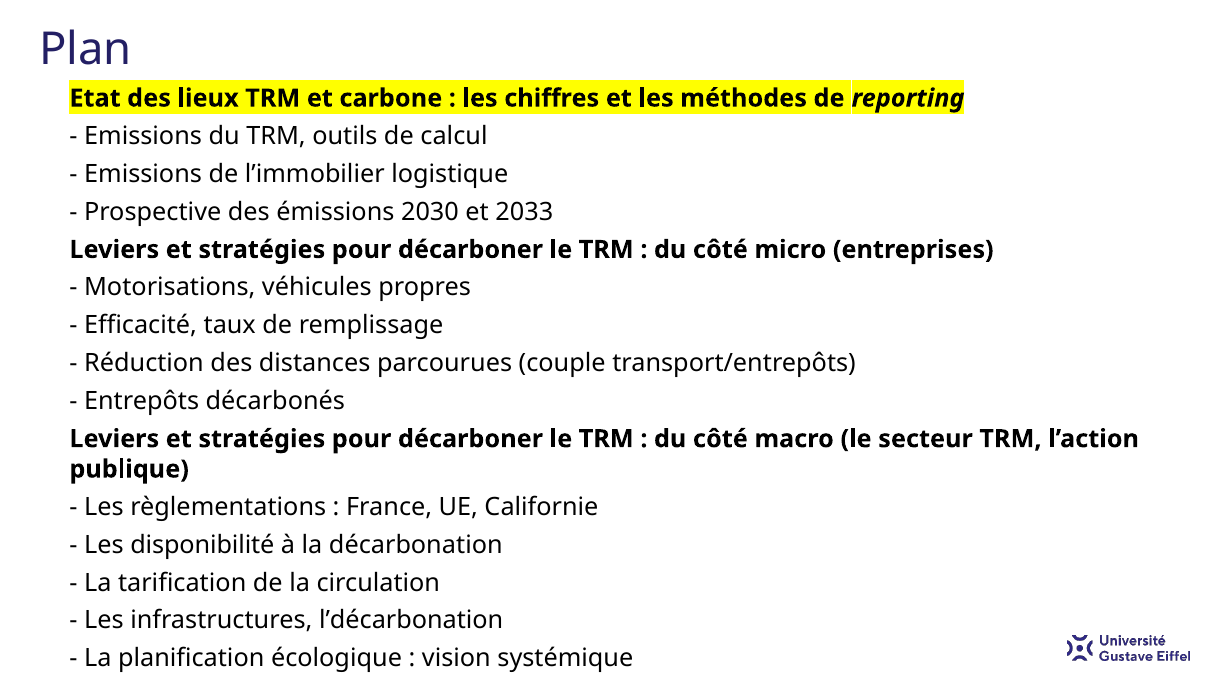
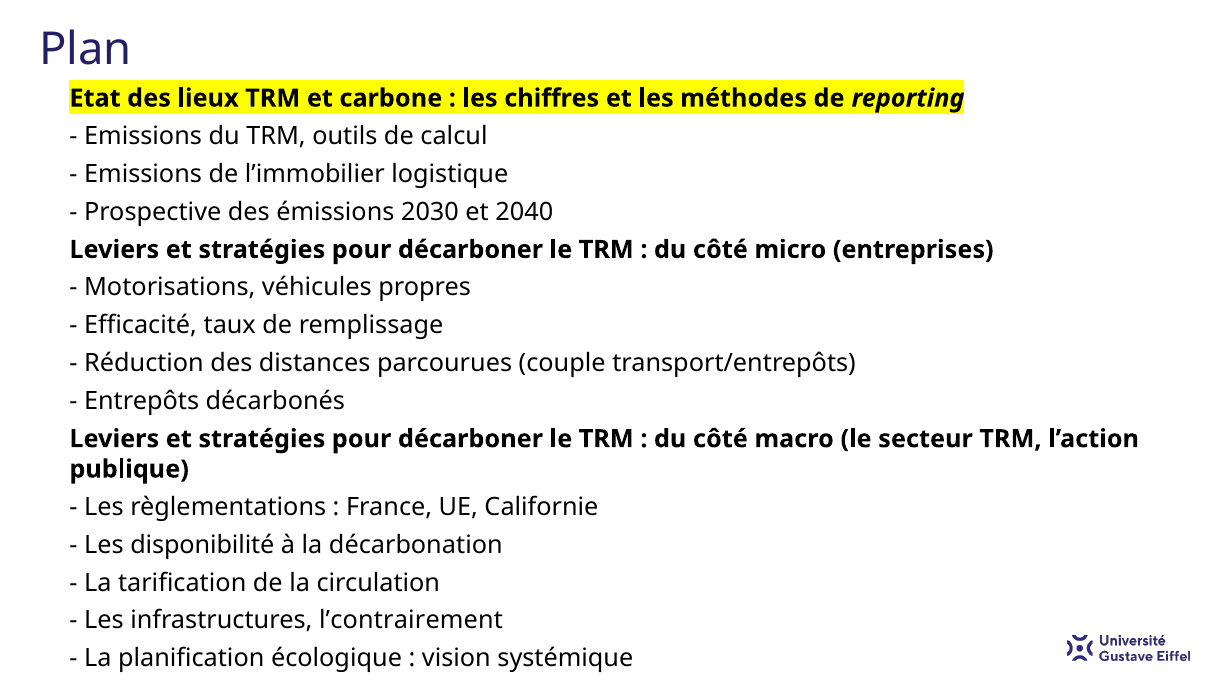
2033: 2033 -> 2040
l’décarbonation: l’décarbonation -> l’contrairement
